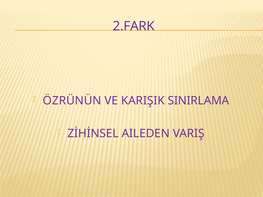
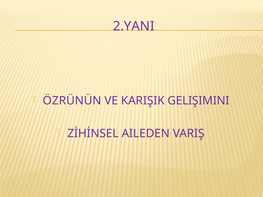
2.FARK: 2.FARK -> 2.YANI
SINIRLAMA: SINIRLAMA -> GELIŞIMINI
